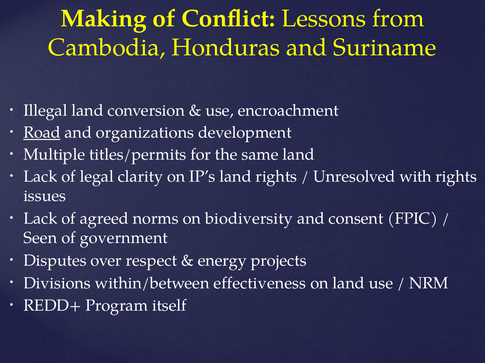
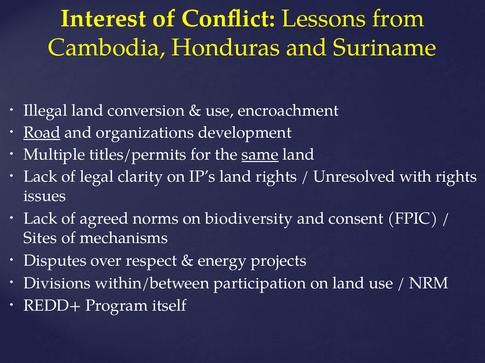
Making: Making -> Interest
same underline: none -> present
Seen: Seen -> Sites
government: government -> mechanisms
effectiveness: effectiveness -> participation
